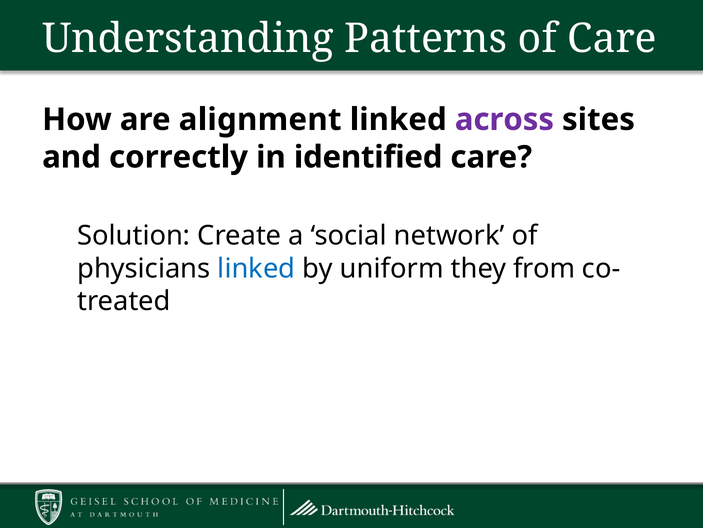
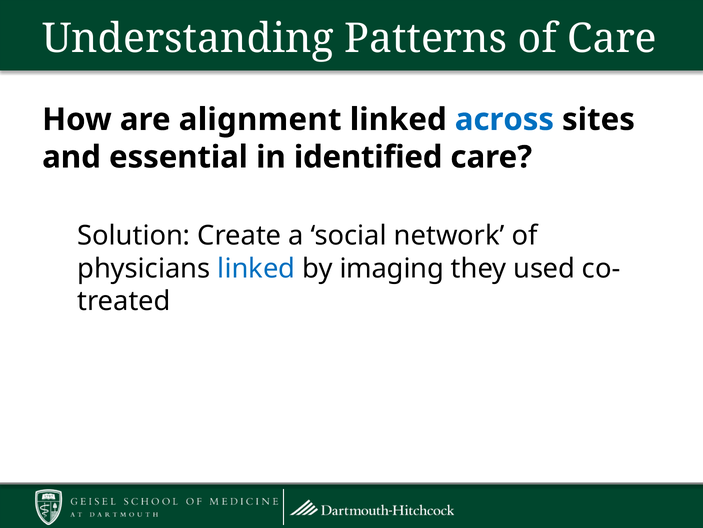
across colour: purple -> blue
correctly: correctly -> essential
uniform: uniform -> imaging
from: from -> used
